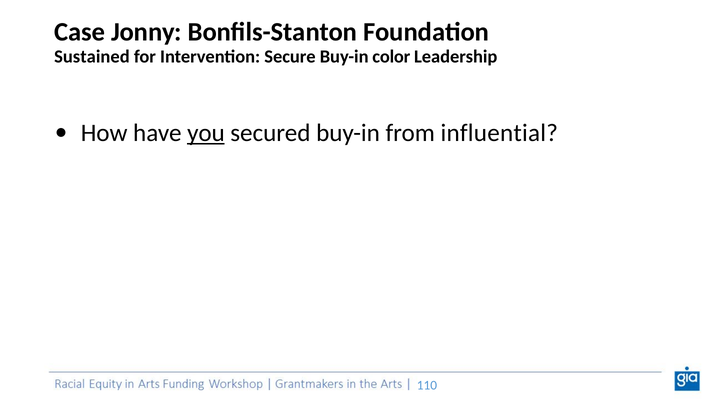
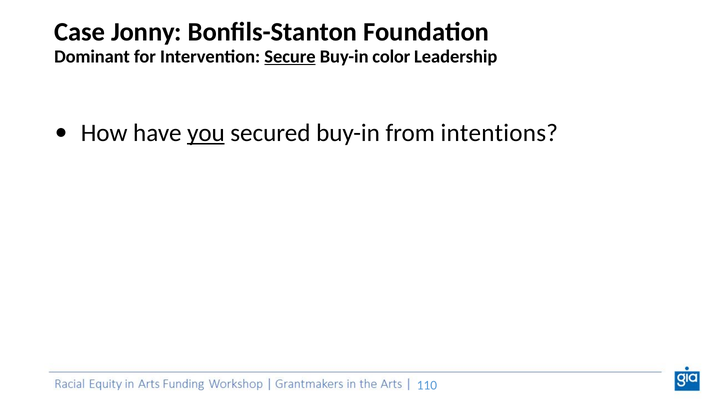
Sustained: Sustained -> Dominant
Secure underline: none -> present
influential: influential -> intentions
